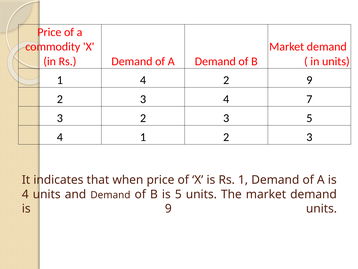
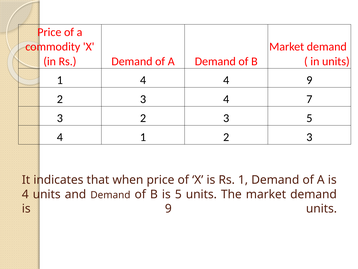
4 2: 2 -> 4
